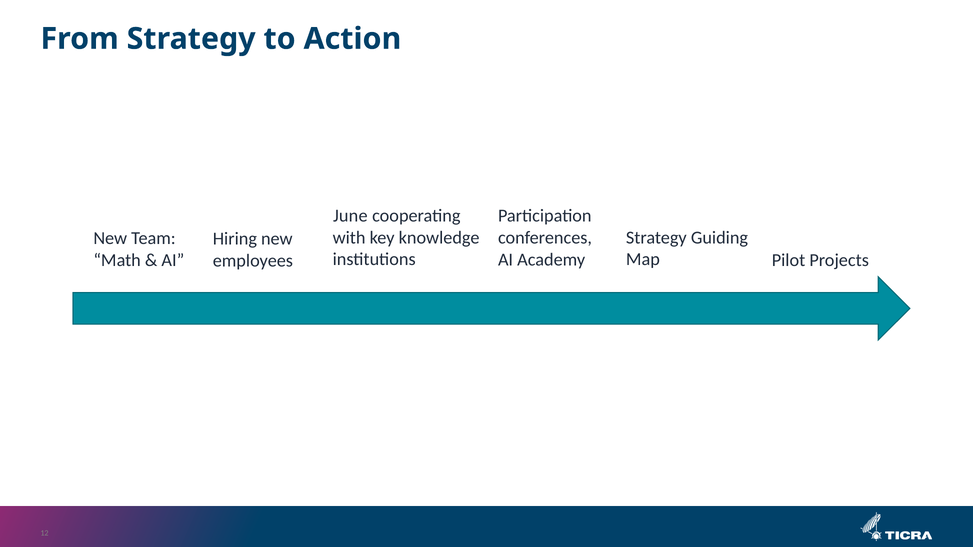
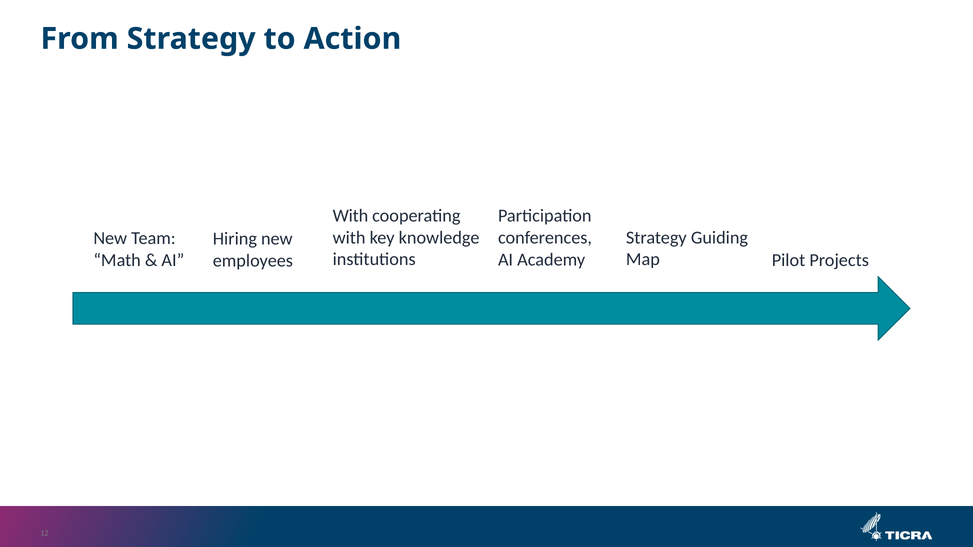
June at (350, 216): June -> With
